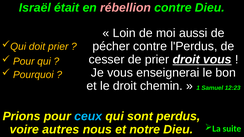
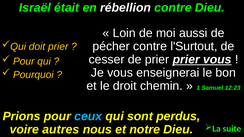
rébellion colour: pink -> white
l'Perdus: l'Perdus -> l'Surtout
prier droit: droit -> prier
